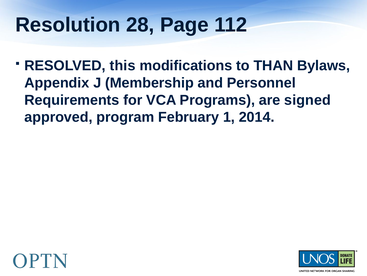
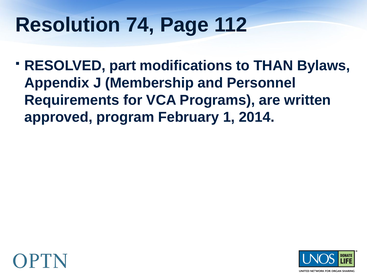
28: 28 -> 74
this: this -> part
signed: signed -> written
